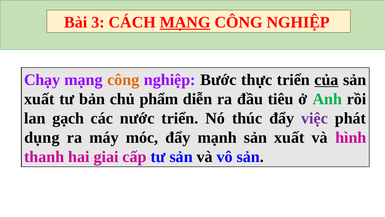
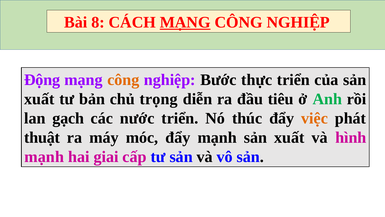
3: 3 -> 8
Chạy: Chạy -> Động
của underline: present -> none
phẩm: phẩm -> trọng
việc colour: purple -> orange
dụng: dụng -> thuật
thanh at (44, 157): thanh -> mạnh
